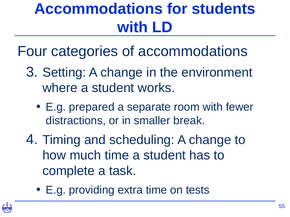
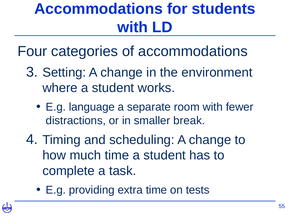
prepared: prepared -> language
